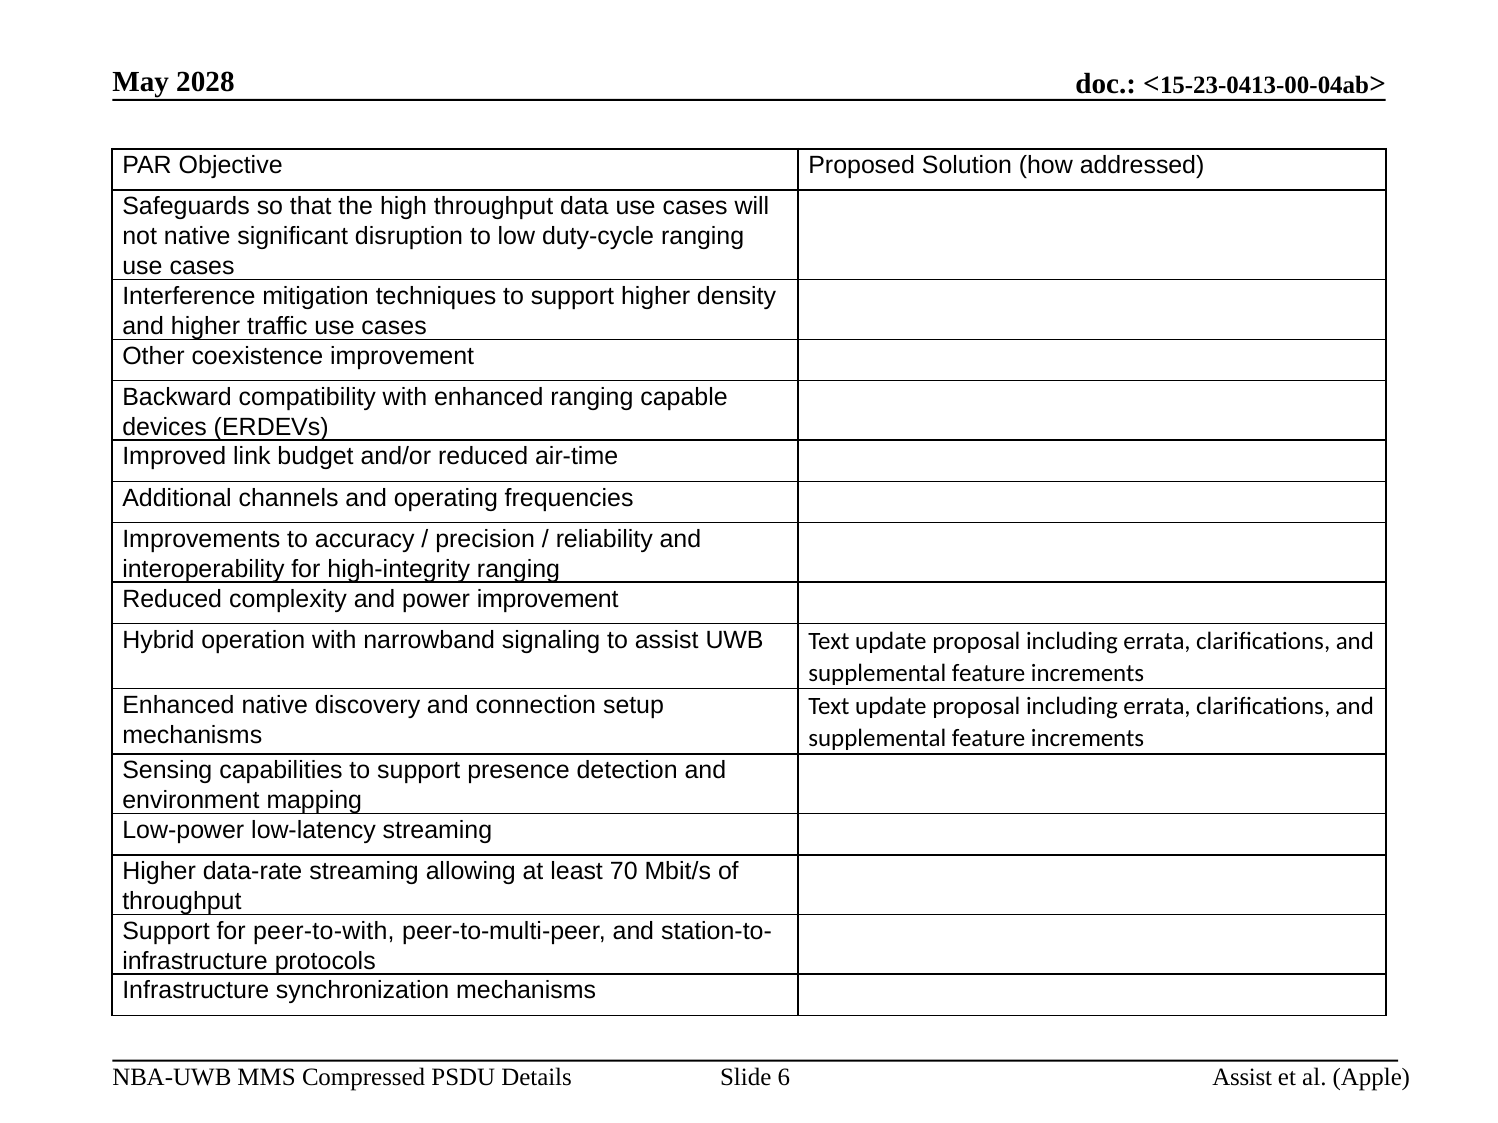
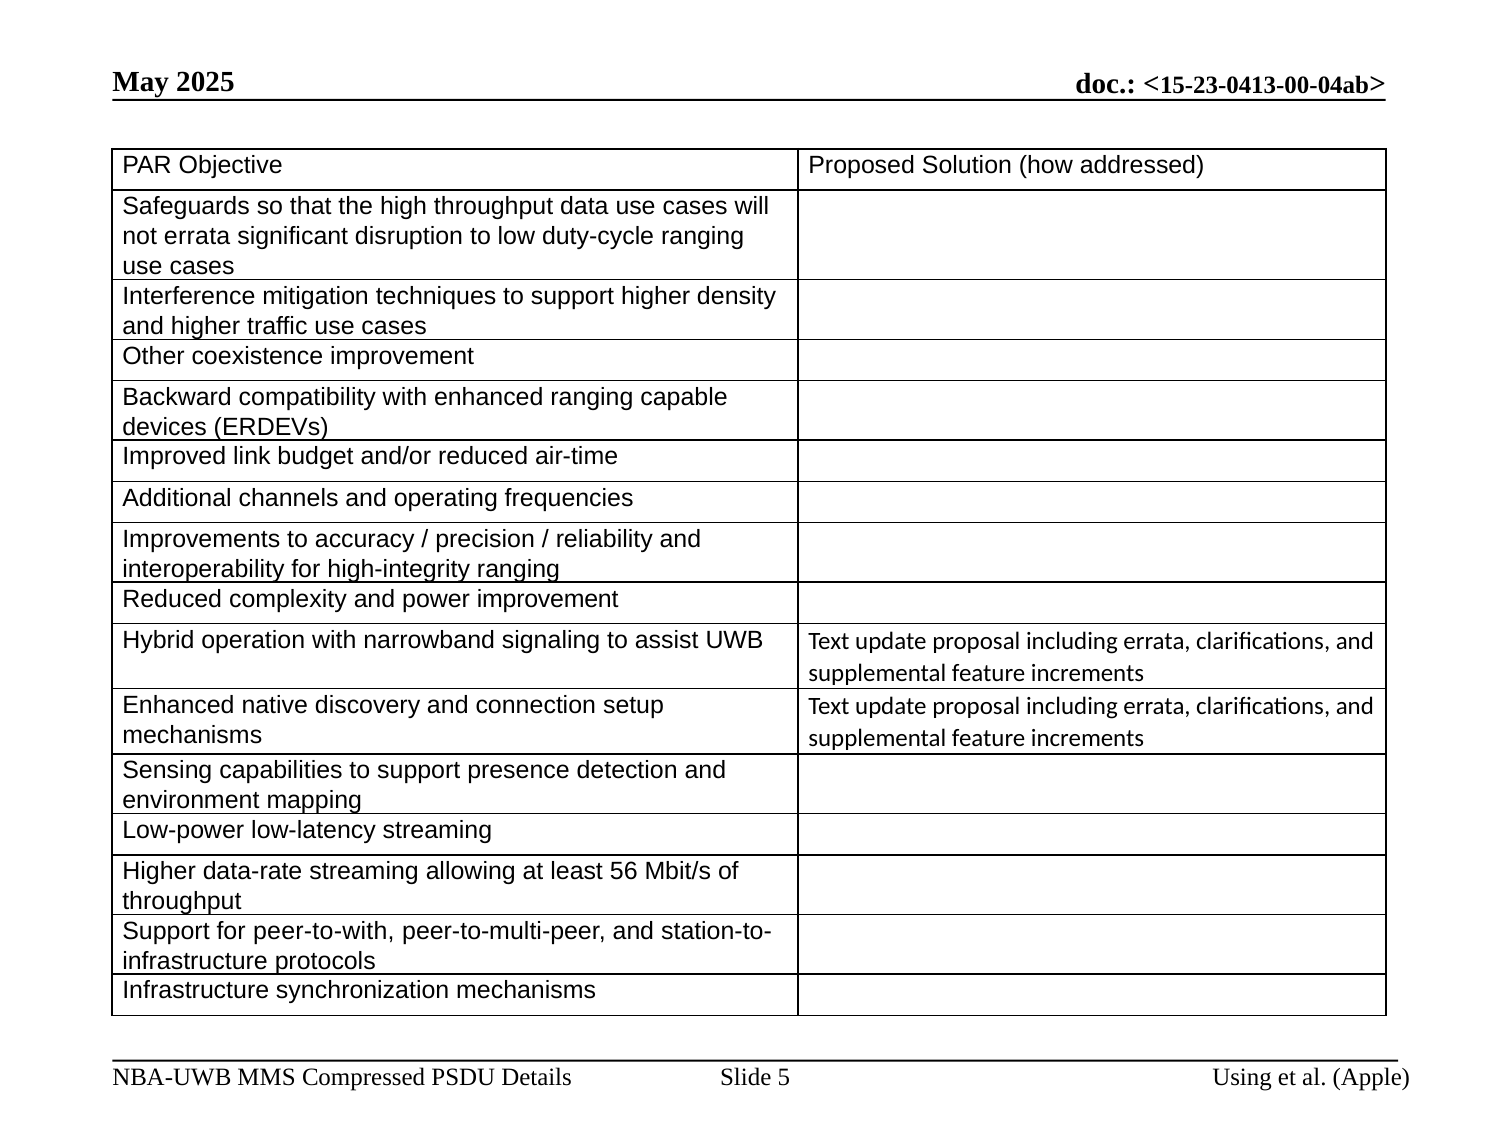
2028: 2028 -> 2025
not native: native -> errata
70: 70 -> 56
Assist at (1242, 1078): Assist -> Using
6: 6 -> 5
